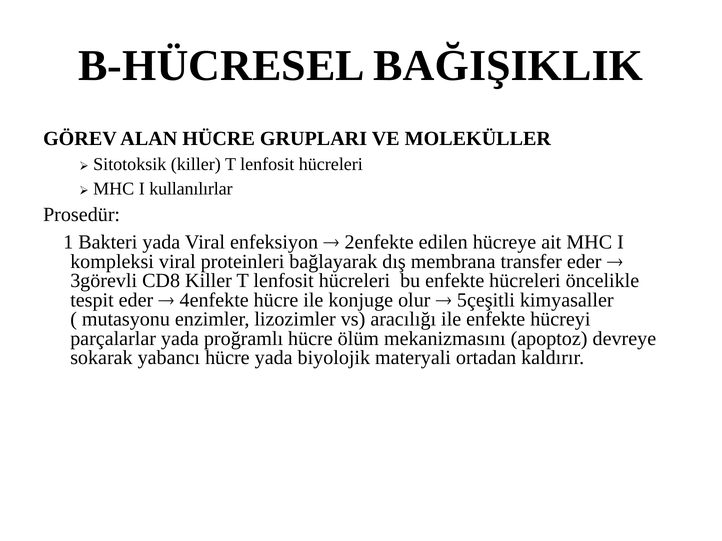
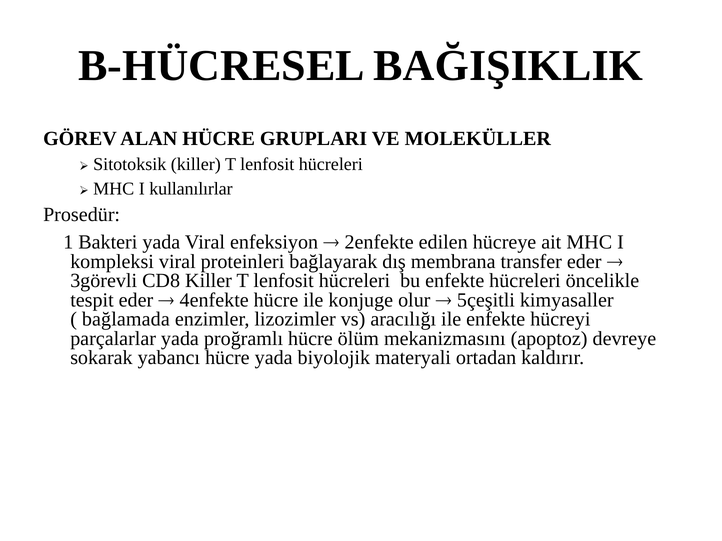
mutasyonu: mutasyonu -> bağlamada
